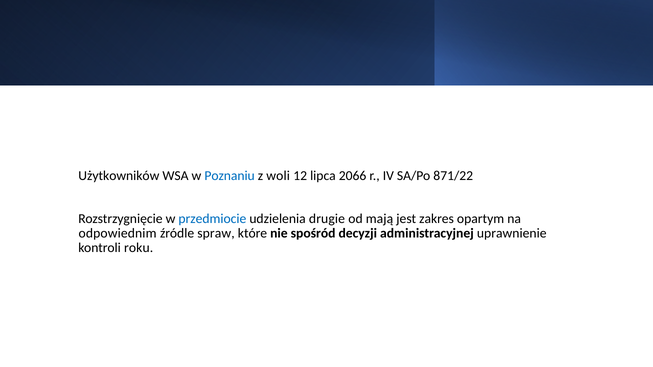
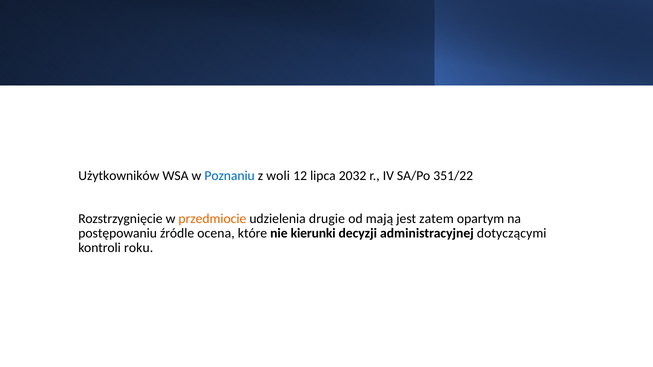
2066: 2066 -> 2032
871/22: 871/22 -> 351/22
przedmiocie colour: blue -> orange
zakres: zakres -> zatem
odpowiednim: odpowiednim -> postępowaniu
spraw: spraw -> ocena
spośród: spośród -> kierunki
uprawnienie: uprawnienie -> dotyczącymi
